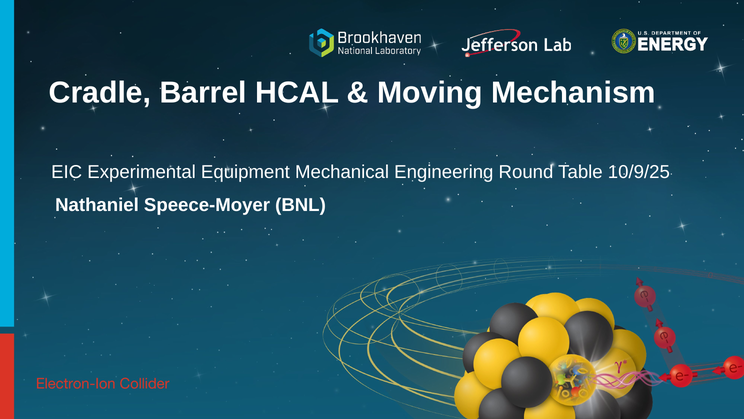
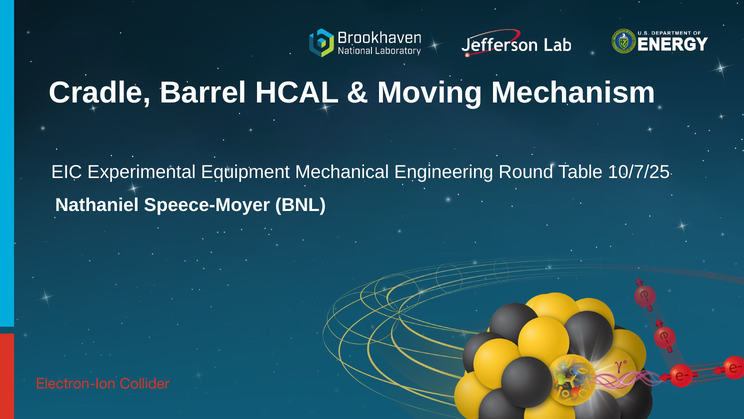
10/9/25: 10/9/25 -> 10/7/25
